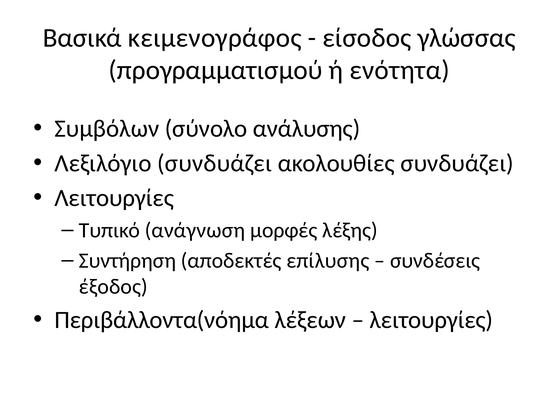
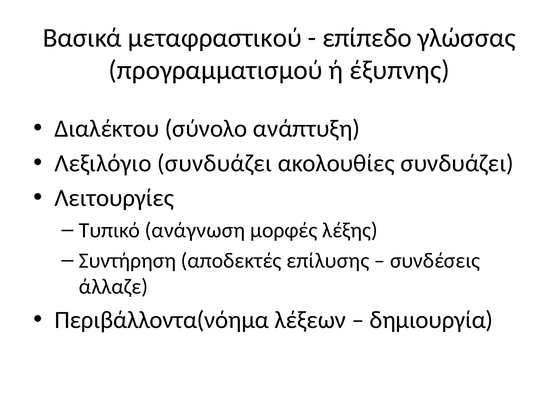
κειμενογράφος: κειμενογράφος -> μεταφραστικού
είσοδος: είσοδος -> επίπεδο
ενότητα: ενότητα -> έξυπνης
Συμβόλων: Συμβόλων -> Διαλέκτου
ανάλυσης: ανάλυσης -> ανάπτυξη
έξοδος: έξοδος -> άλλαζε
λειτουργίες at (431, 320): λειτουργίες -> δημιουργία
